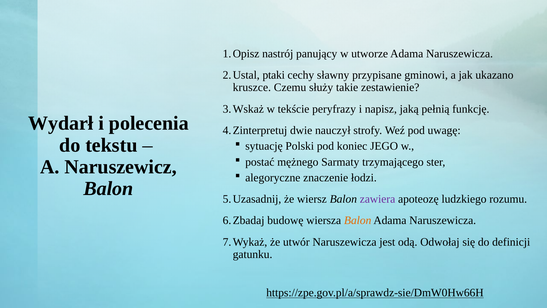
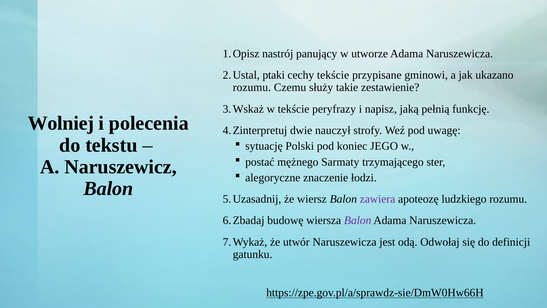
cechy sławny: sławny -> tekście
kruszce at (252, 87): kruszce -> rozumu
Wydarł: Wydarł -> Wolniej
Balon at (358, 220) colour: orange -> purple
